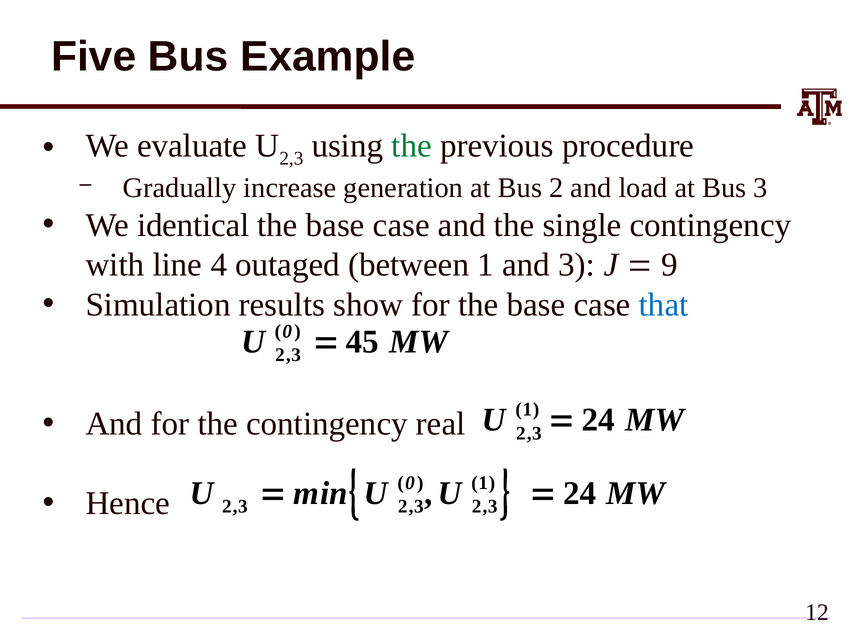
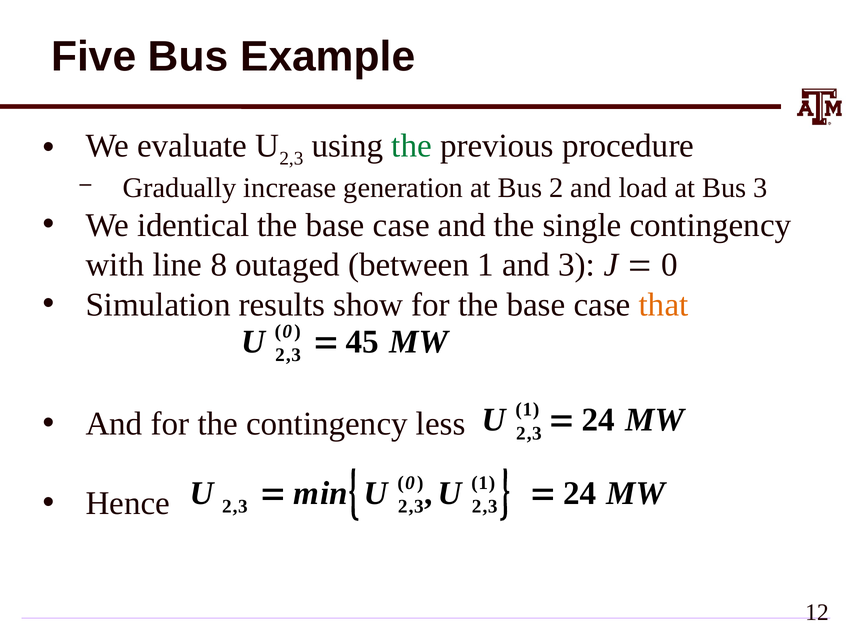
4: 4 -> 8
9 at (669, 265): 9 -> 0
that colour: blue -> orange
real: real -> less
